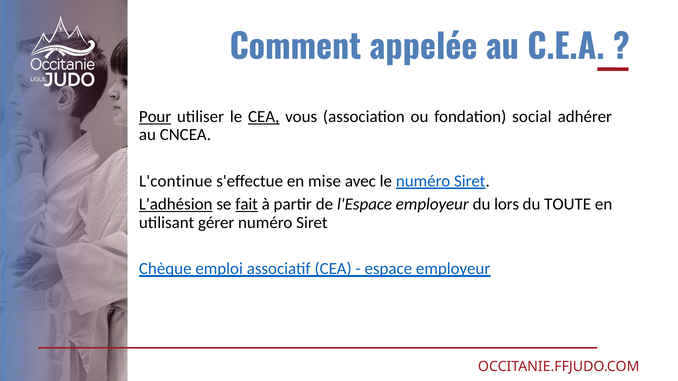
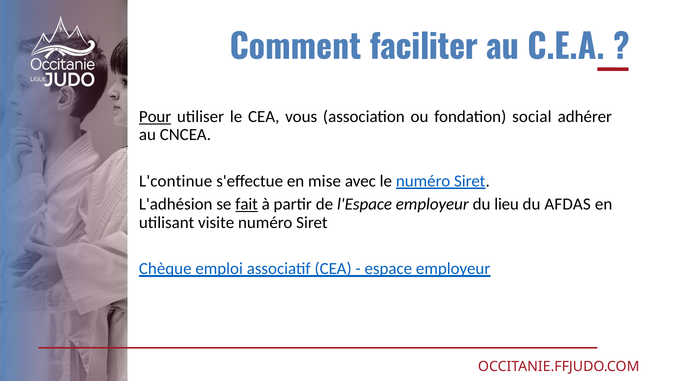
appelée: appelée -> faciliter
CEA at (264, 117) underline: present -> none
L'adhésion underline: present -> none
lors: lors -> lieu
TOUTE: TOUTE -> AFDAS
gérer: gérer -> visite
